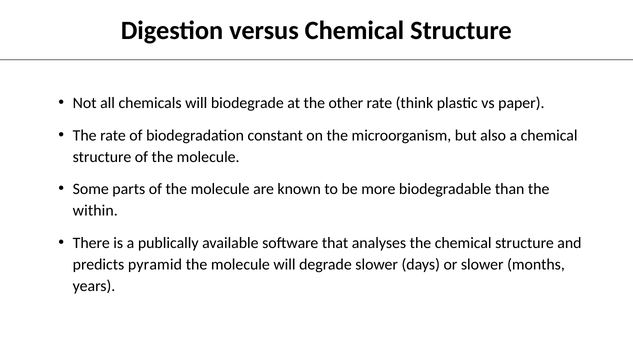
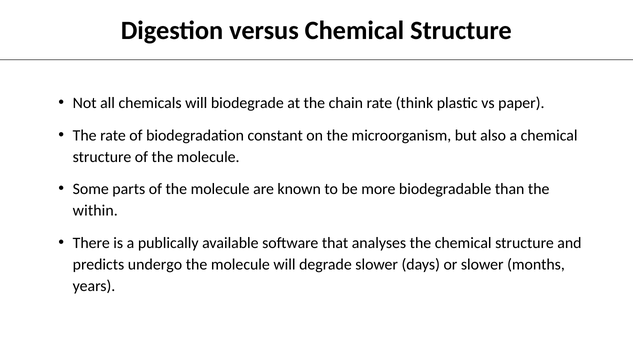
other: other -> chain
pyramid: pyramid -> undergo
